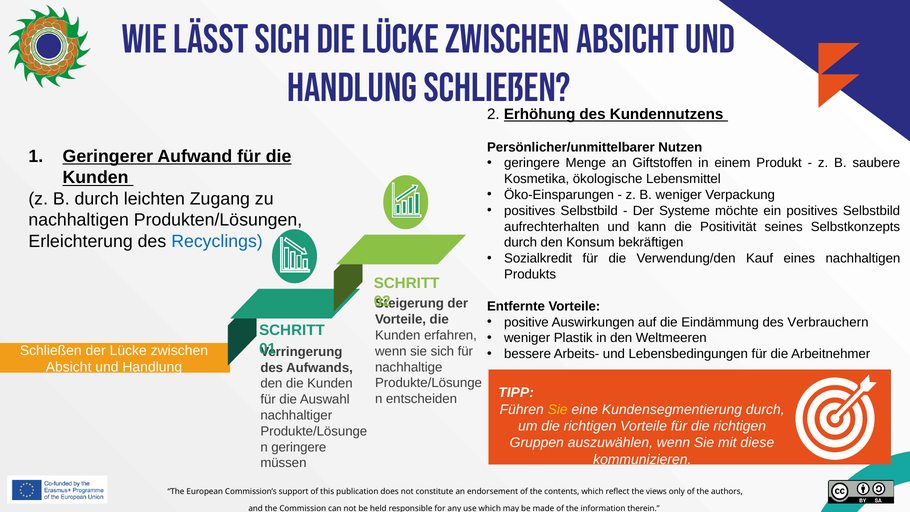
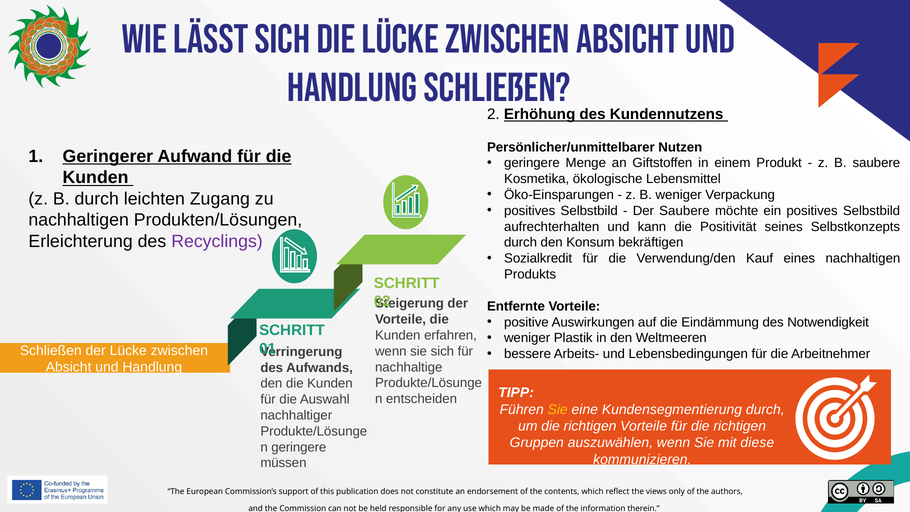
Der Systeme: Systeme -> Saubere
Recyclings colour: blue -> purple
Verbrauchern: Verbrauchern -> Notwendigkeit
